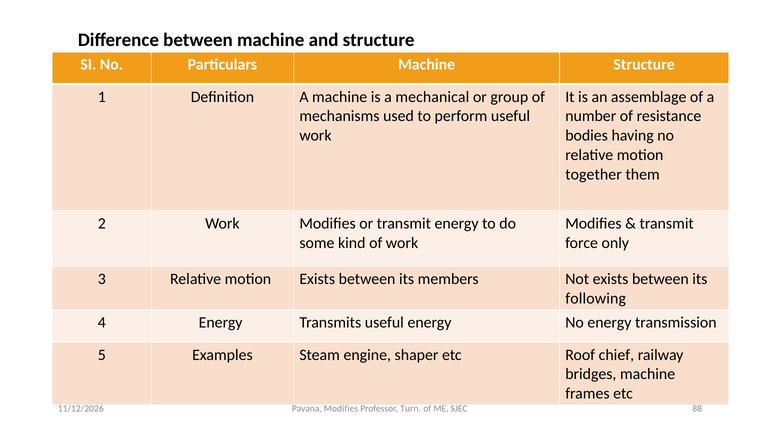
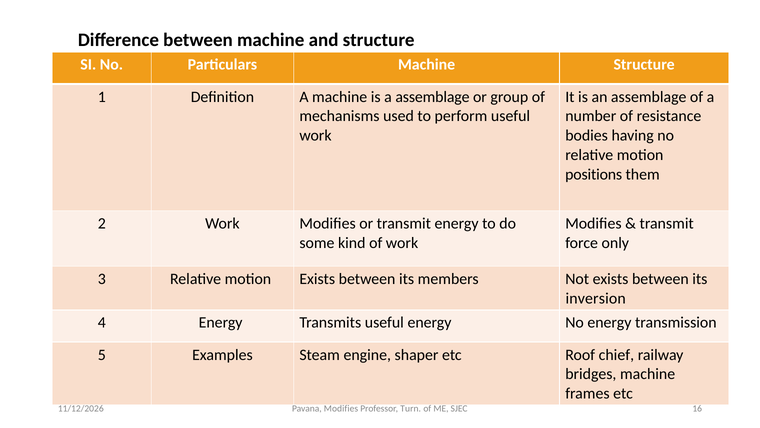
a mechanical: mechanical -> assemblage
together: together -> positions
following: following -> inversion
88: 88 -> 16
